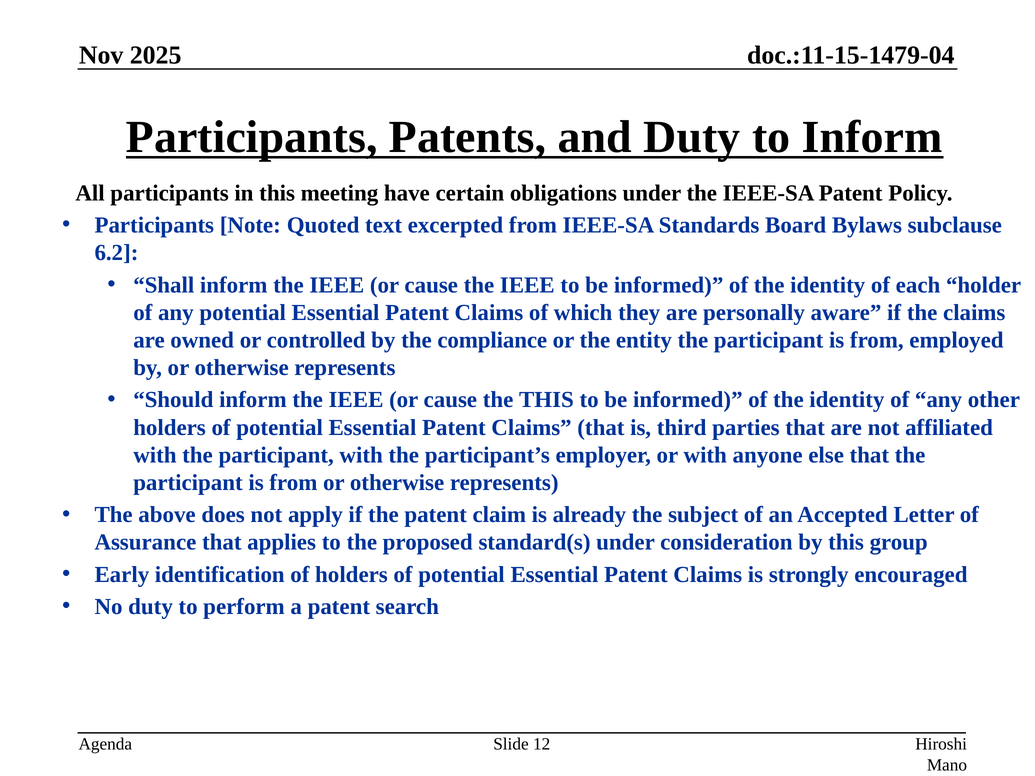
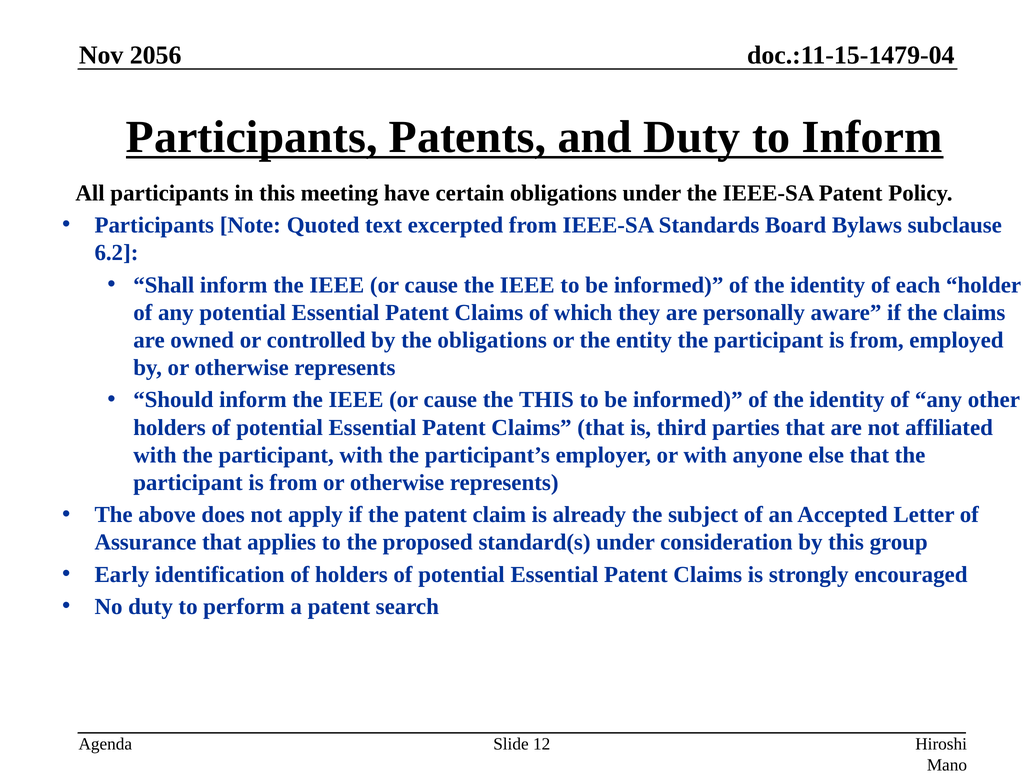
2025: 2025 -> 2056
the compliance: compliance -> obligations
